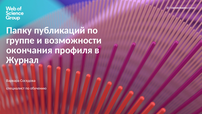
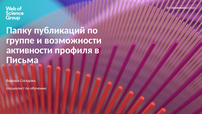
окончания: окончания -> активности
Журнал: Журнал -> Письма
